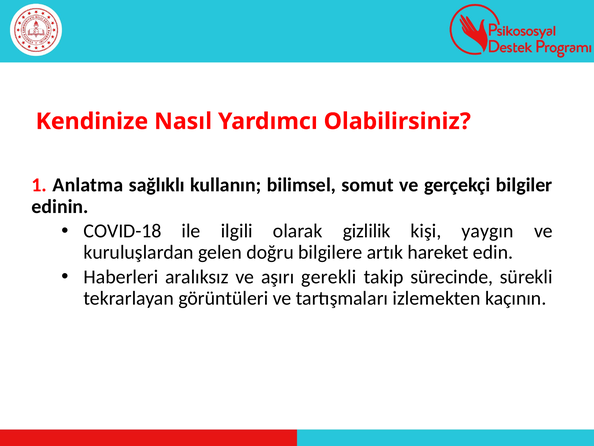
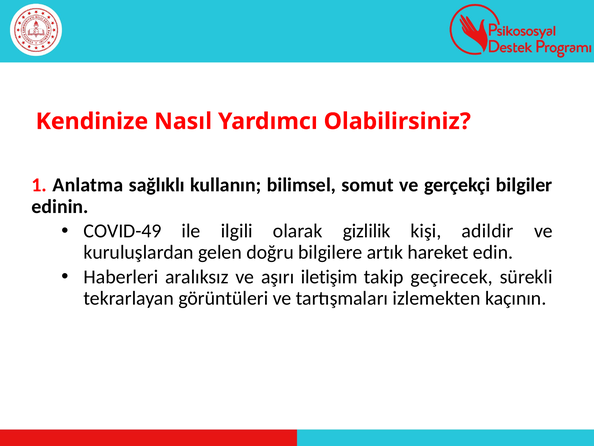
COVID-18: COVID-18 -> COVID-49
yaygın: yaygın -> adildir
gerekli: gerekli -> iletişim
sürecinde: sürecinde -> geçirecek
